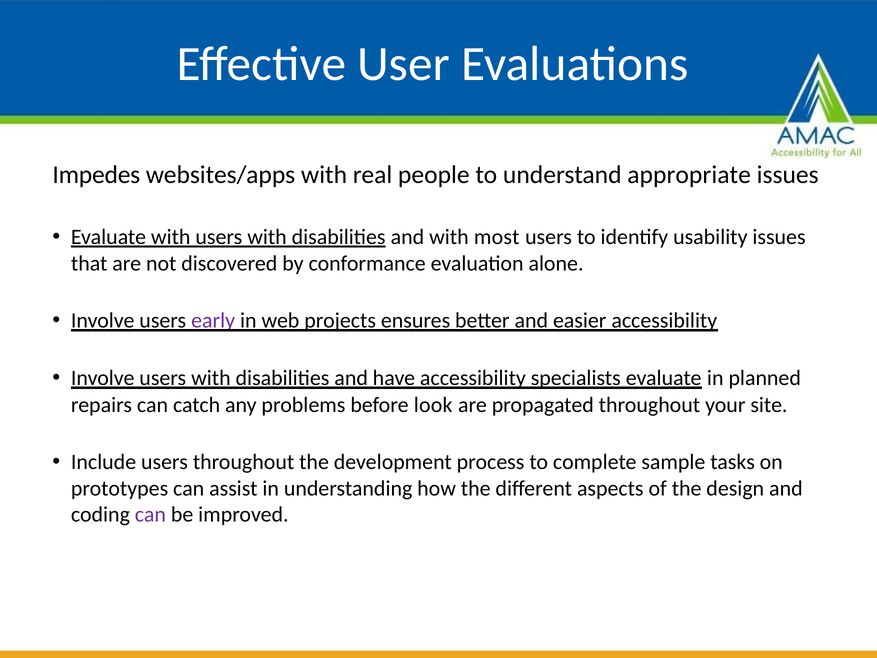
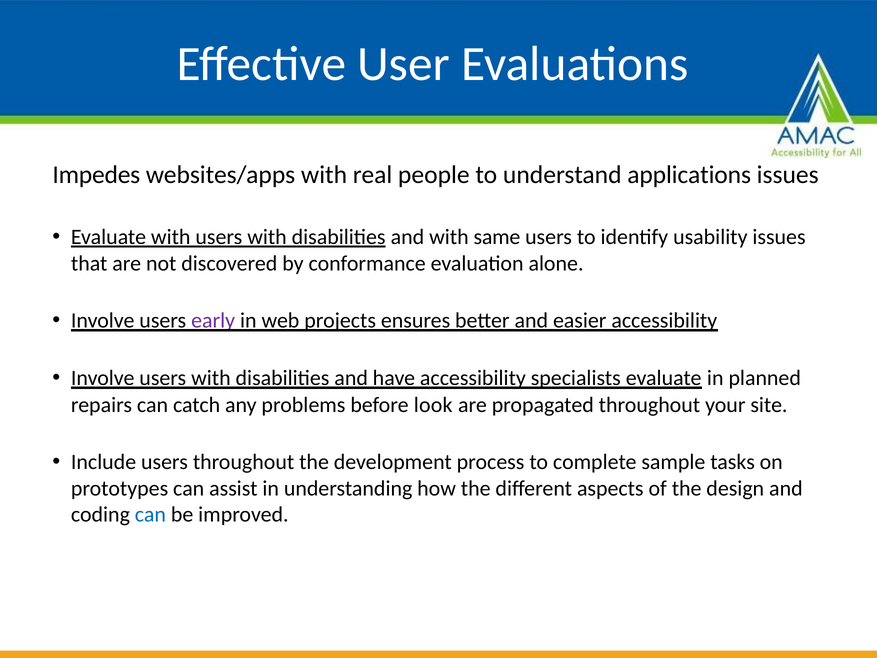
appropriate: appropriate -> applications
most: most -> same
can at (150, 514) colour: purple -> blue
